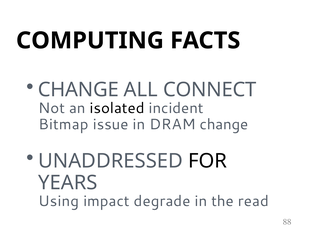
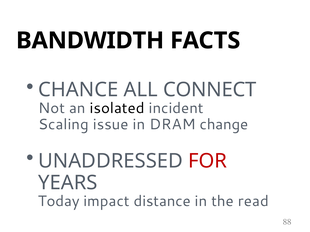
COMPUTING: COMPUTING -> BANDWIDTH
CHANGE at (78, 90): CHANGE -> CHANCE
Bitmap: Bitmap -> Scaling
FOR colour: black -> red
Using: Using -> Today
degrade: degrade -> distance
